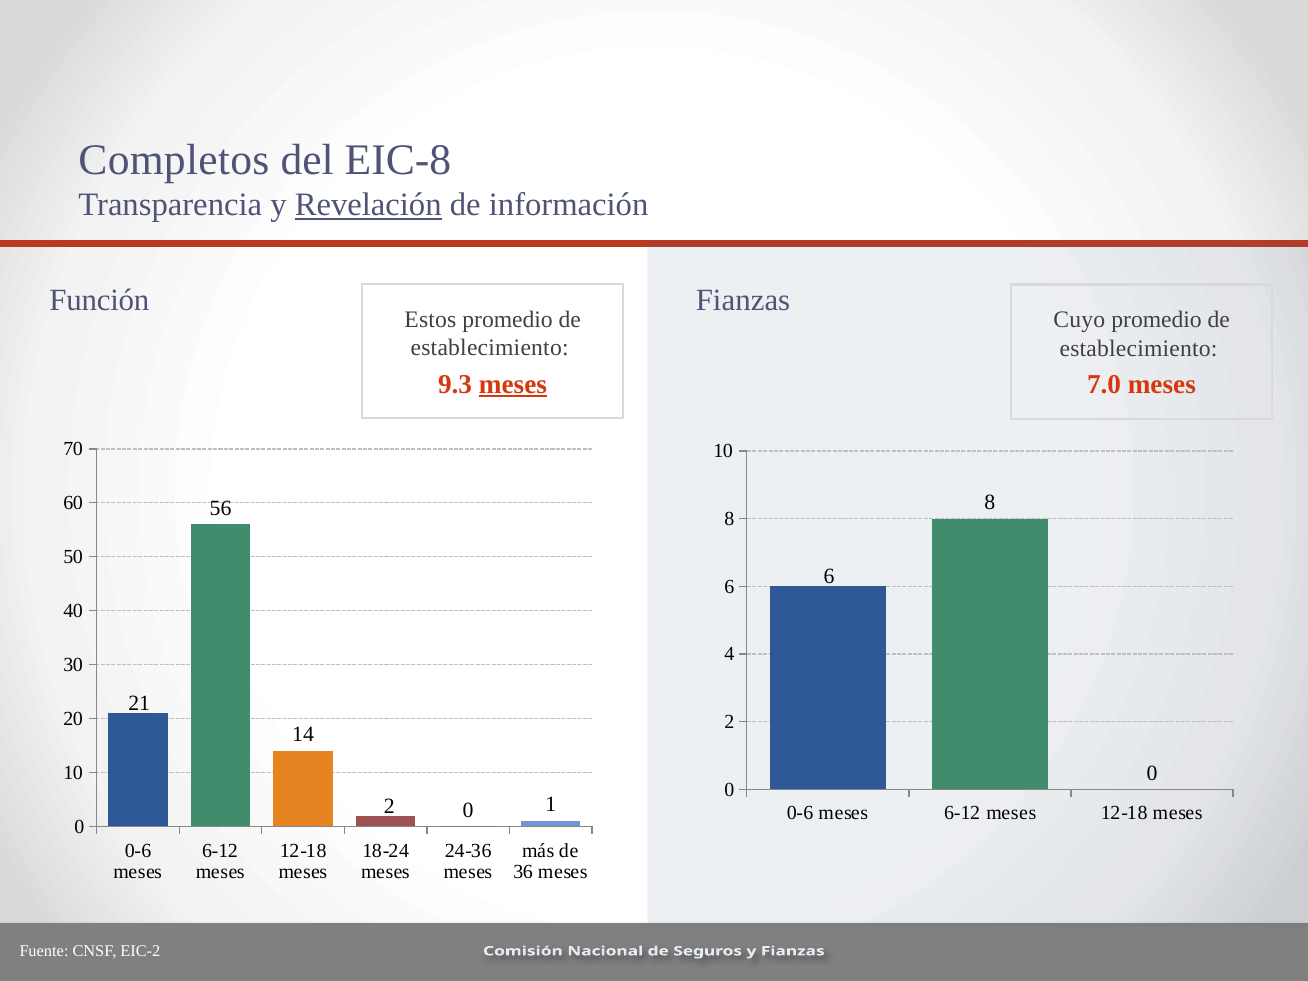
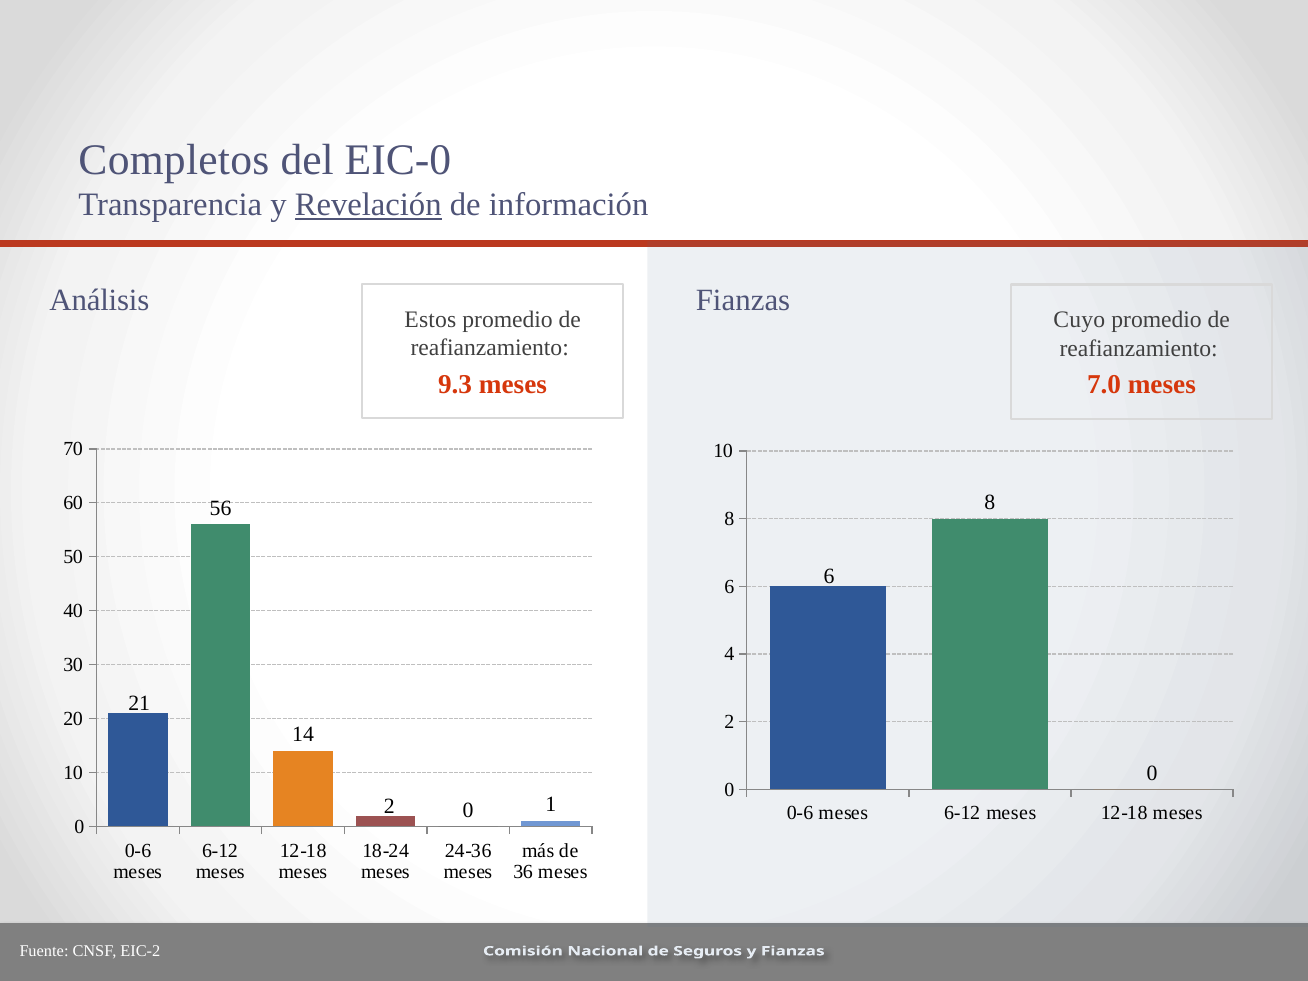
EIC-8: EIC-8 -> EIC-0
Función: Función -> Análisis
establecimiento at (490, 348): establecimiento -> reafianzamiento
establecimiento at (1139, 348): establecimiento -> reafianzamiento
meses at (513, 384) underline: present -> none
